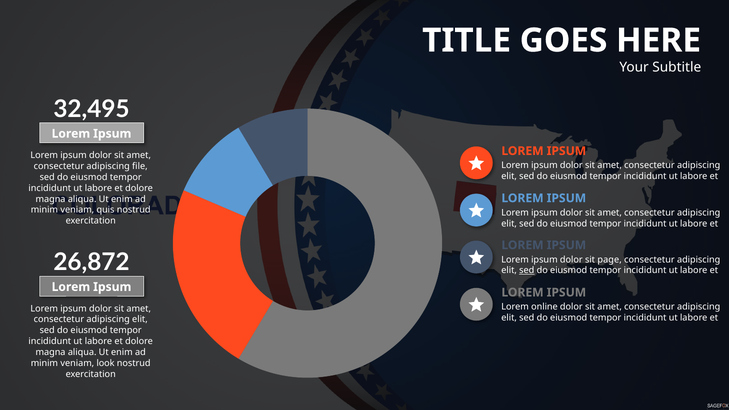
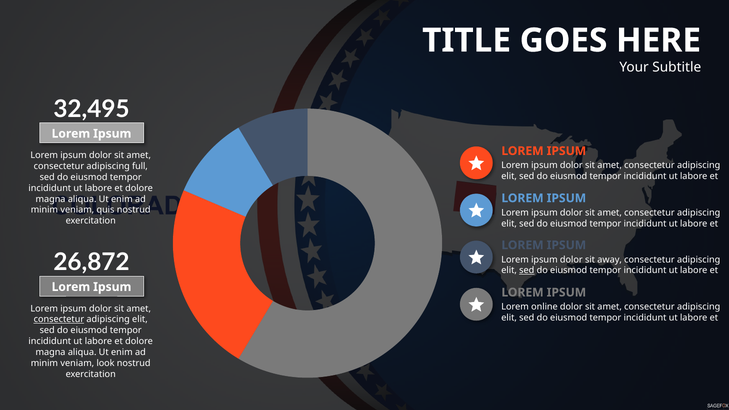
file: file -> full
page: page -> away
consectetur at (59, 319) underline: none -> present
